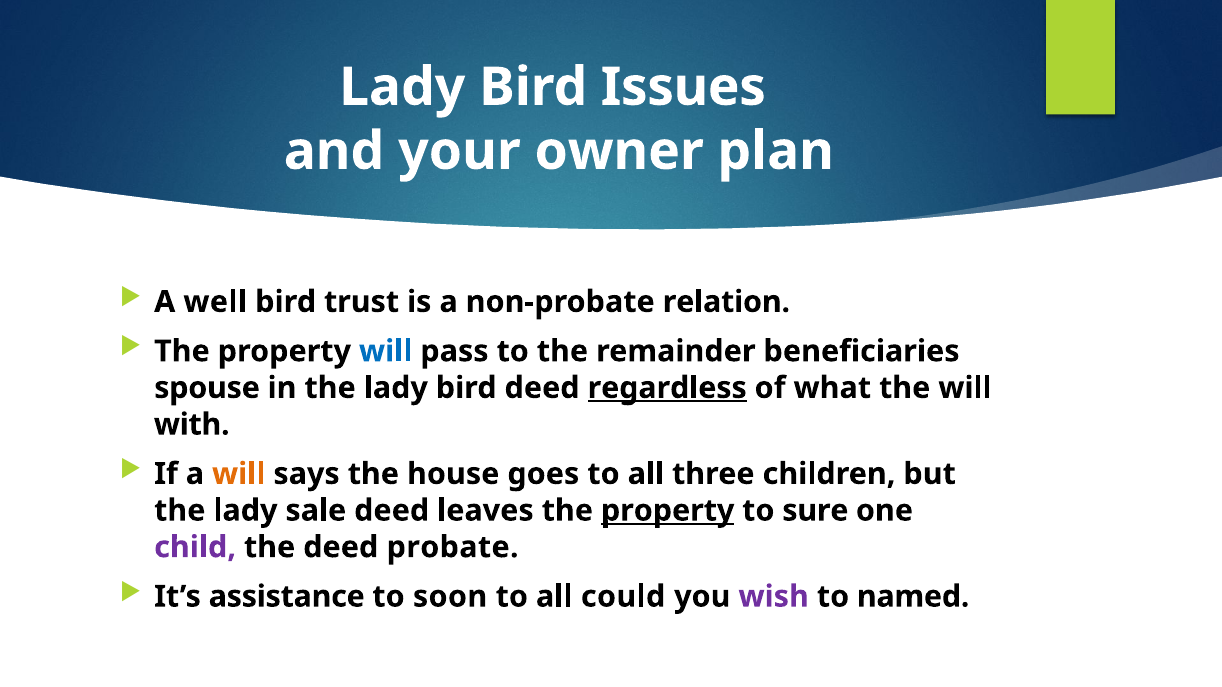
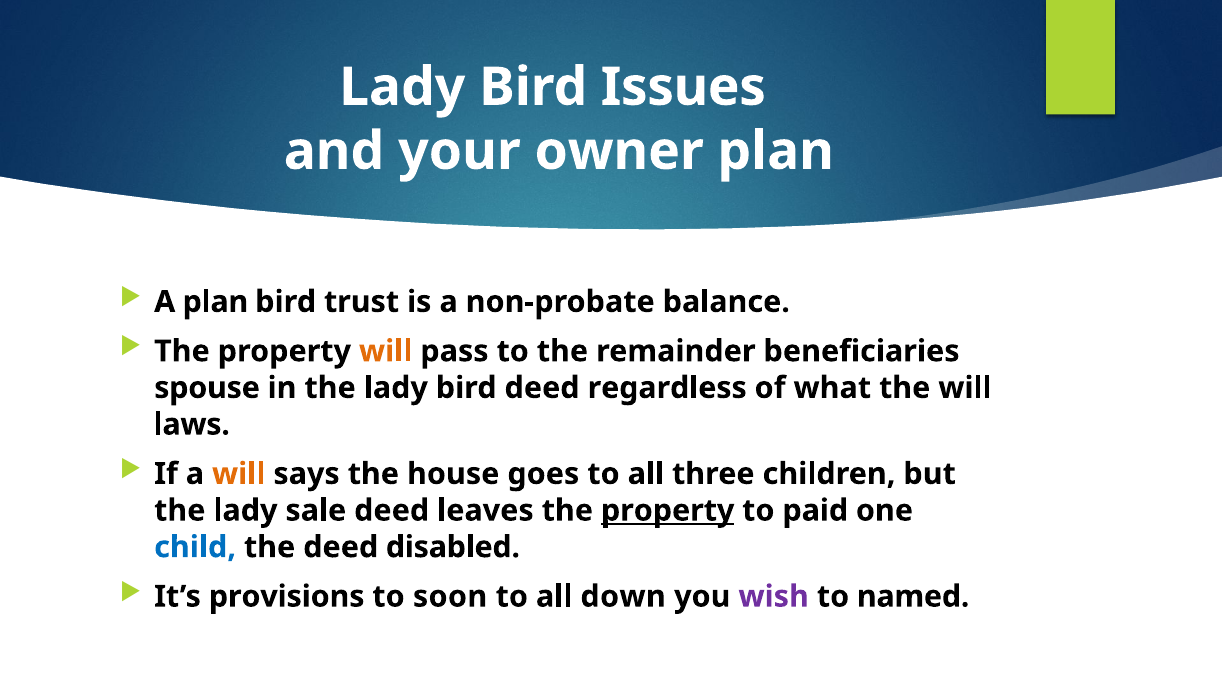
A well: well -> plan
relation: relation -> balance
will at (386, 351) colour: blue -> orange
regardless underline: present -> none
with: with -> laws
sure: sure -> paid
child colour: purple -> blue
probate: probate -> disabled
assistance: assistance -> provisions
could: could -> down
